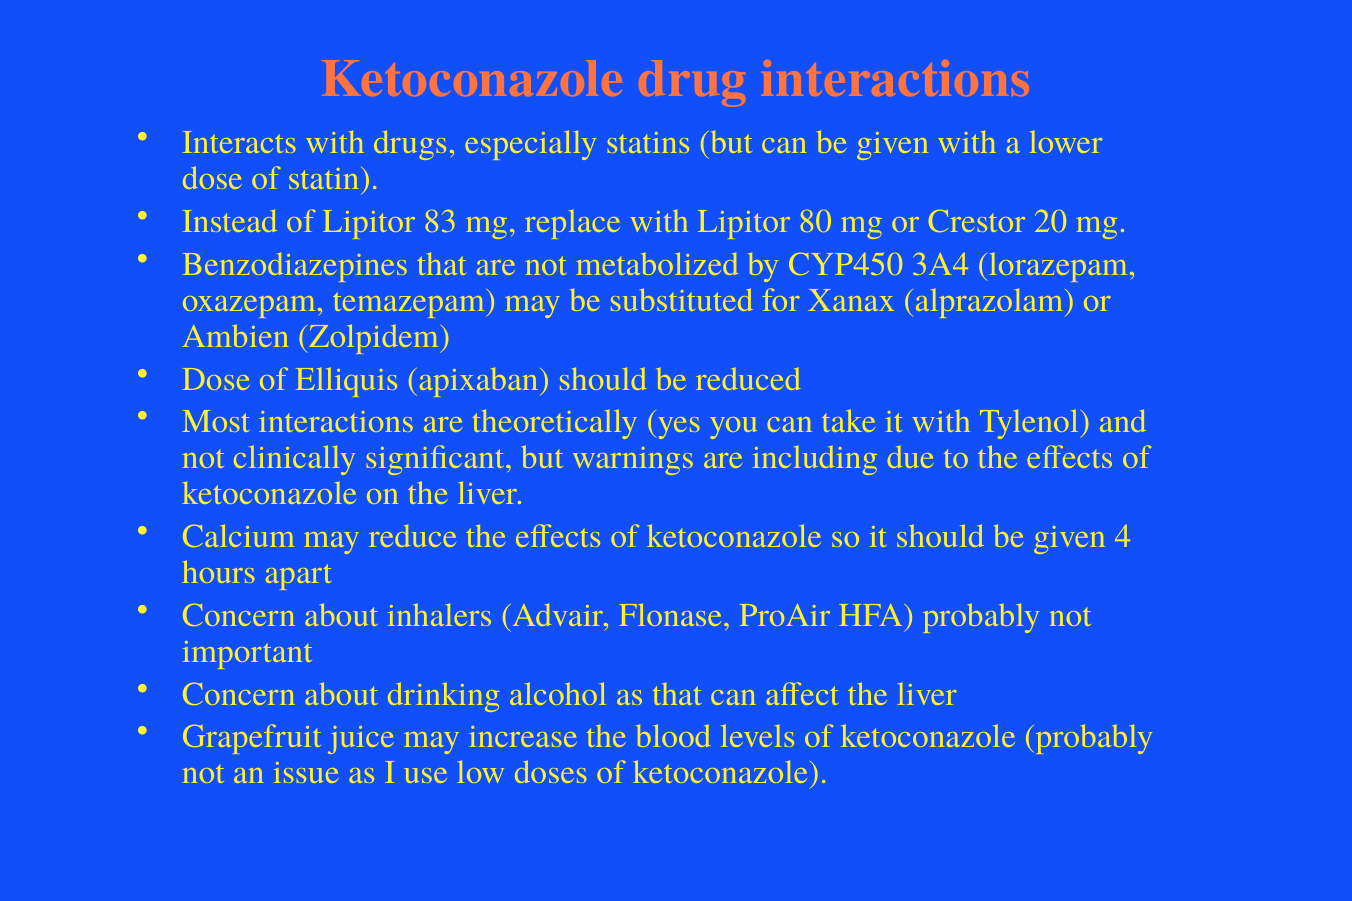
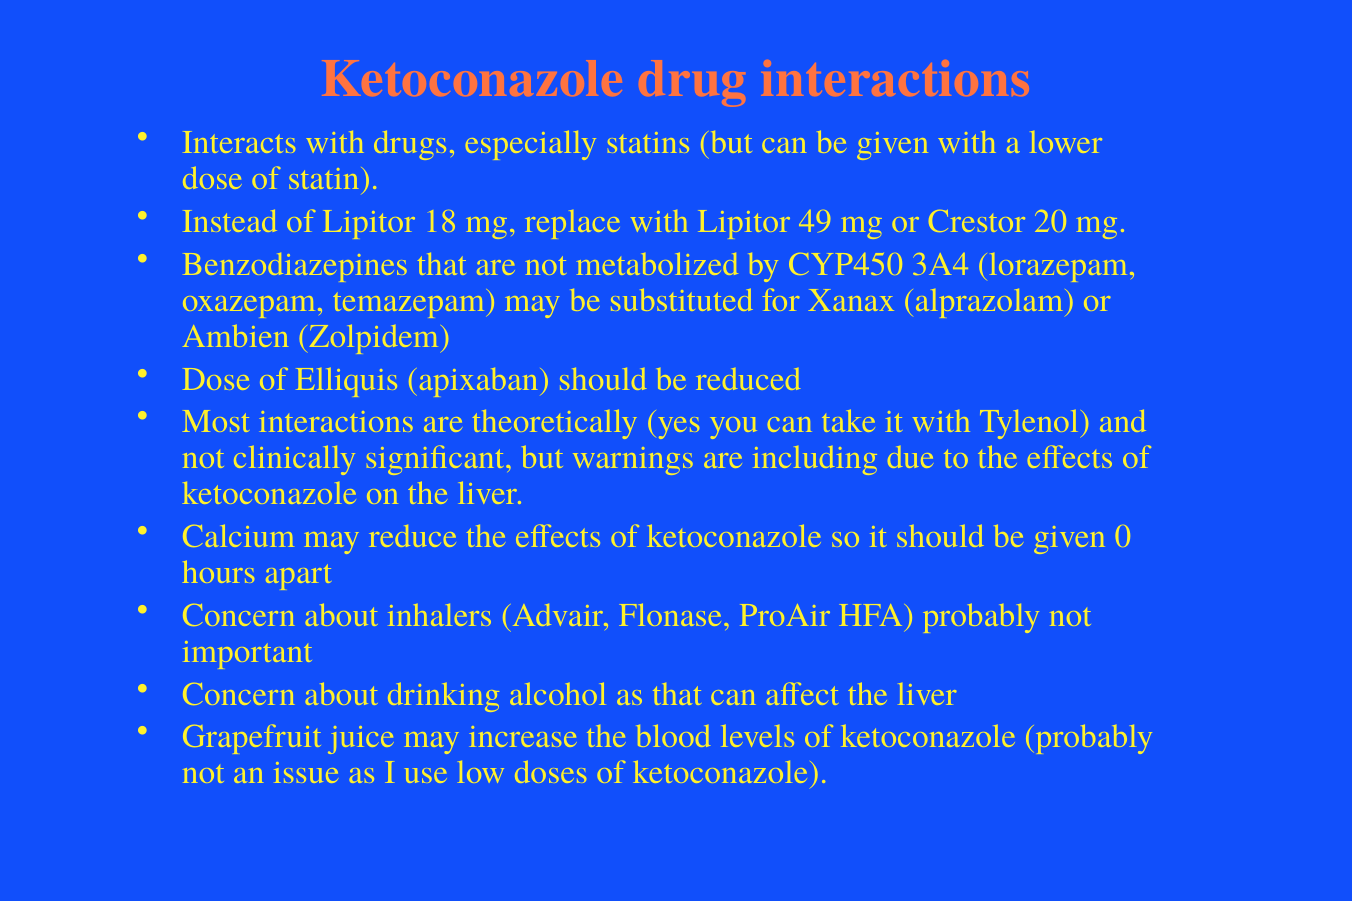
83: 83 -> 18
80: 80 -> 49
4: 4 -> 0
